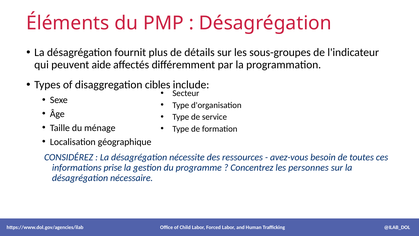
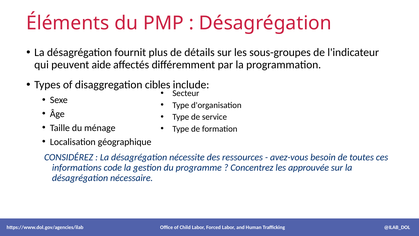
prise: prise -> code
personnes: personnes -> approuvée
